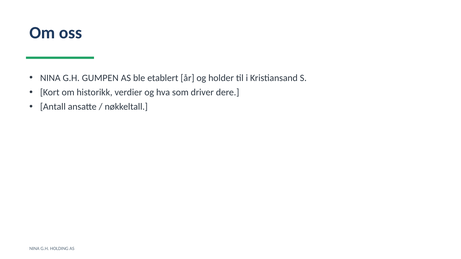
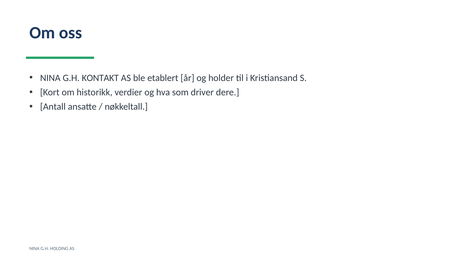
GUMPEN: GUMPEN -> KONTAKT
